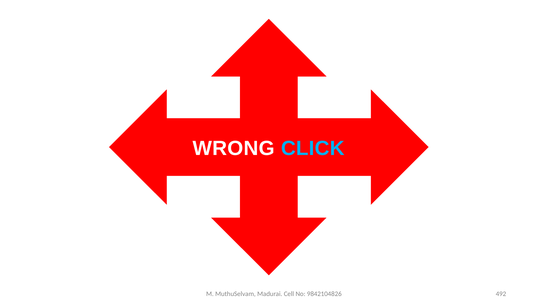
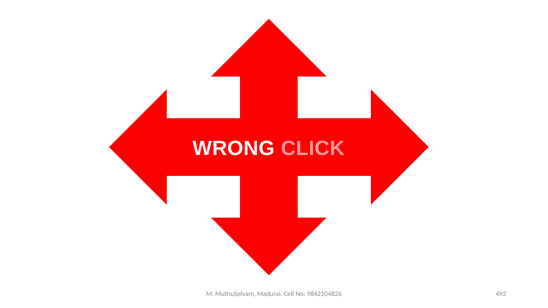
CLICK colour: light blue -> pink
